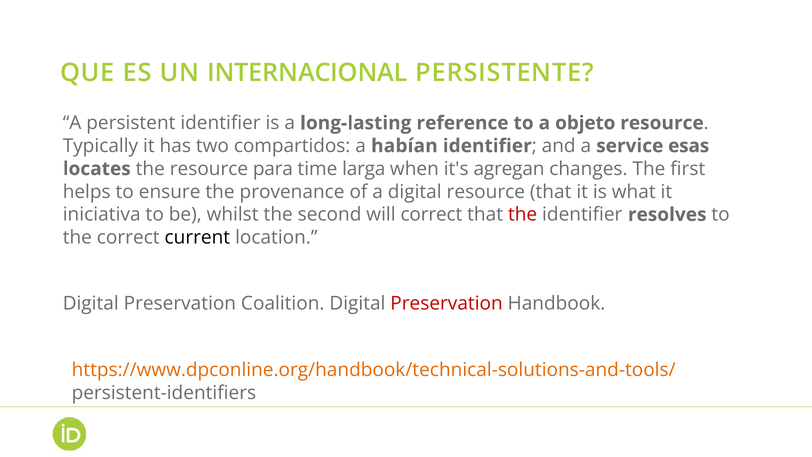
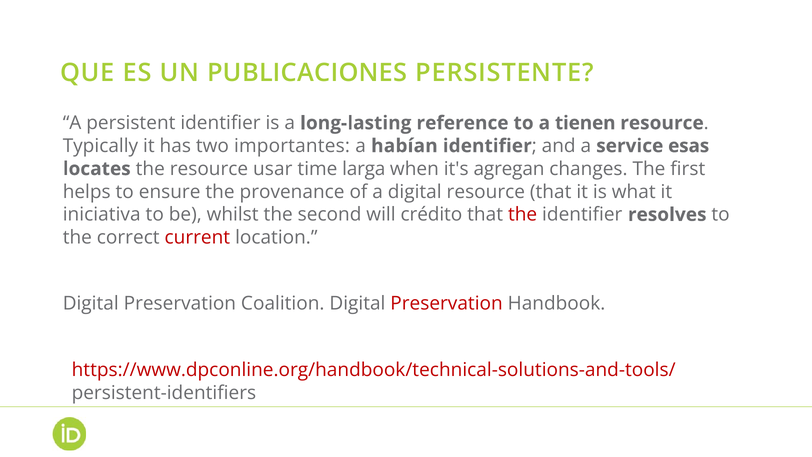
INTERNACIONAL: INTERNACIONAL -> PUBLICACIONES
objeto: objeto -> tienen
compartidos: compartidos -> importantes
para: para -> usar
will correct: correct -> crédito
current colour: black -> red
https://www.dpconline.org/handbook/technical-solutions-and-tools/ colour: orange -> red
